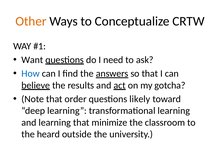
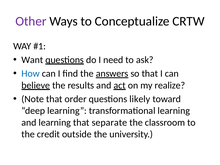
Other colour: orange -> purple
gotcha: gotcha -> realize
minimize: minimize -> separate
heard: heard -> credit
